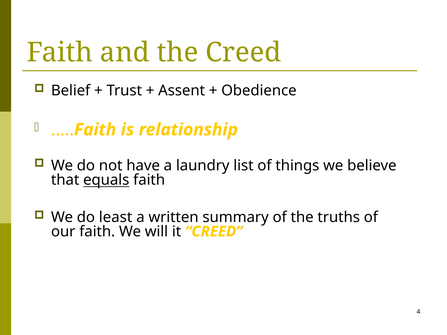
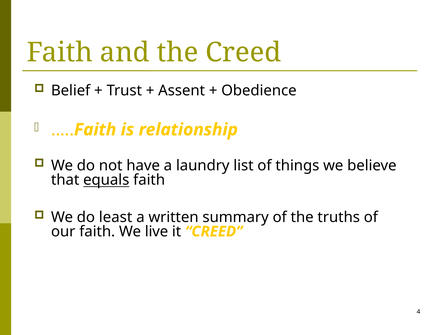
will: will -> live
